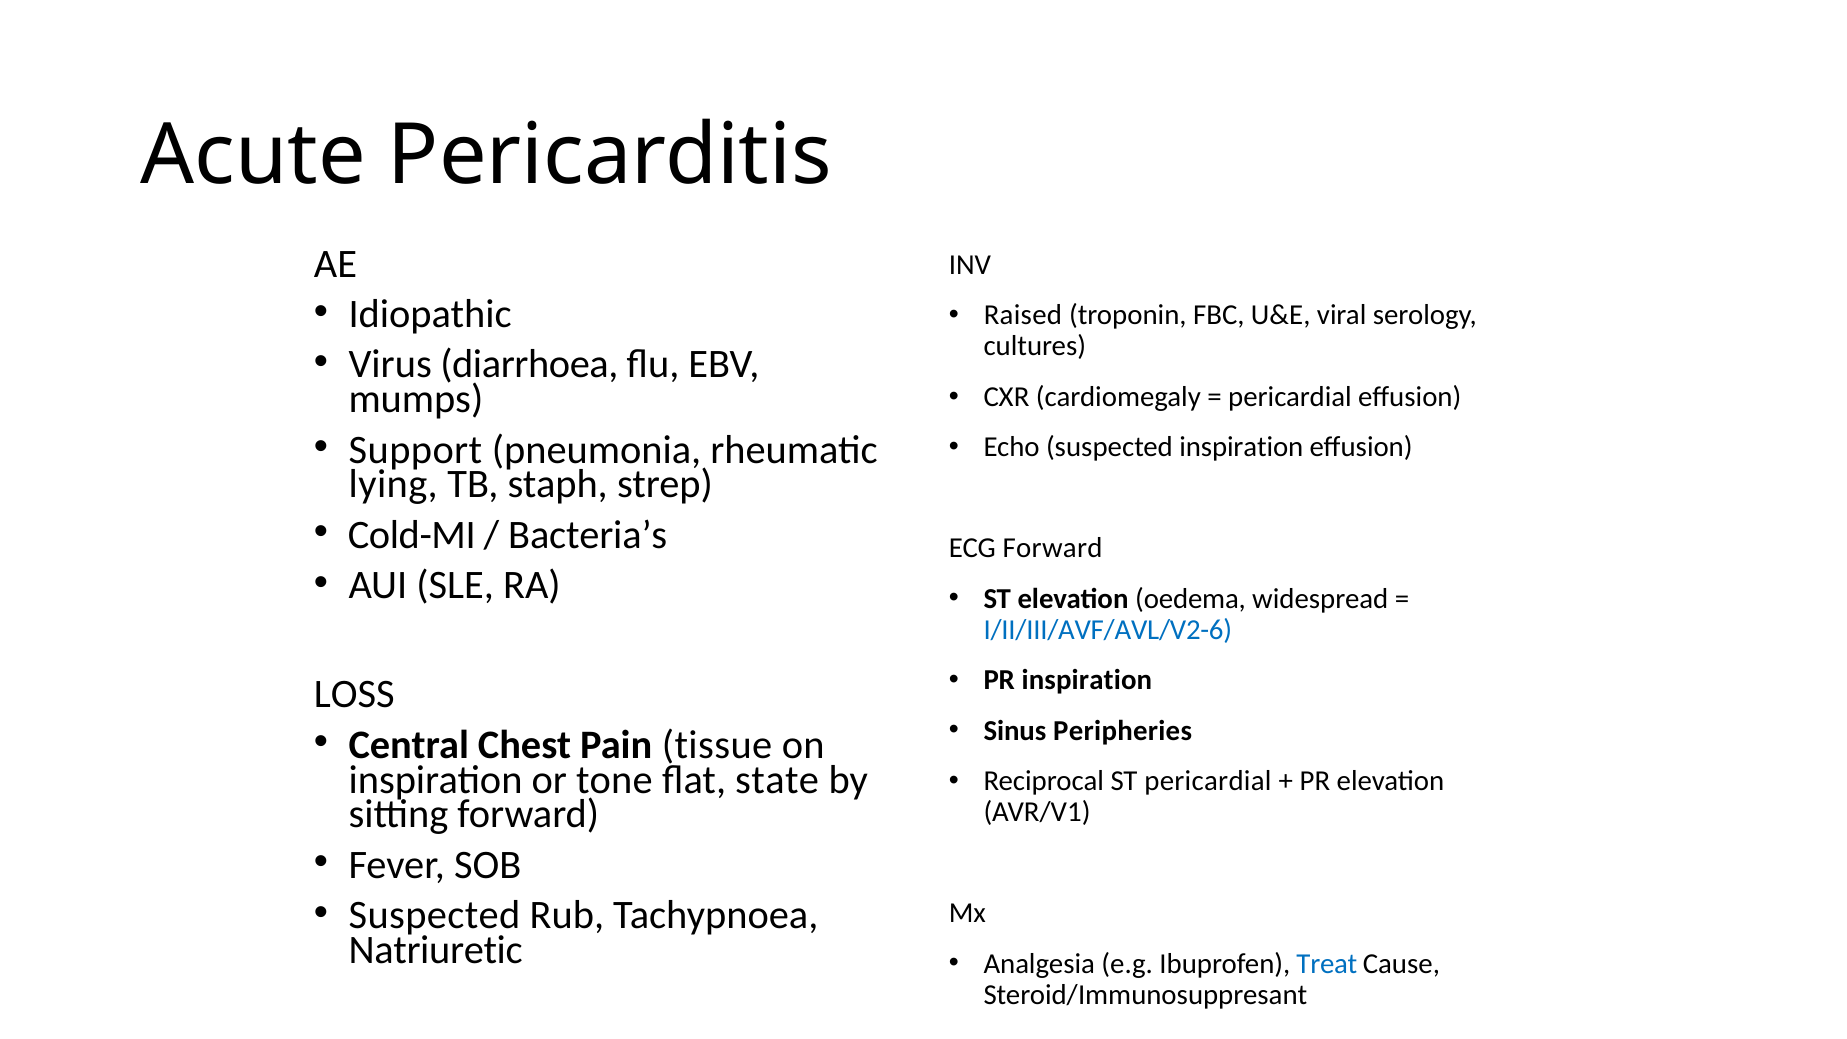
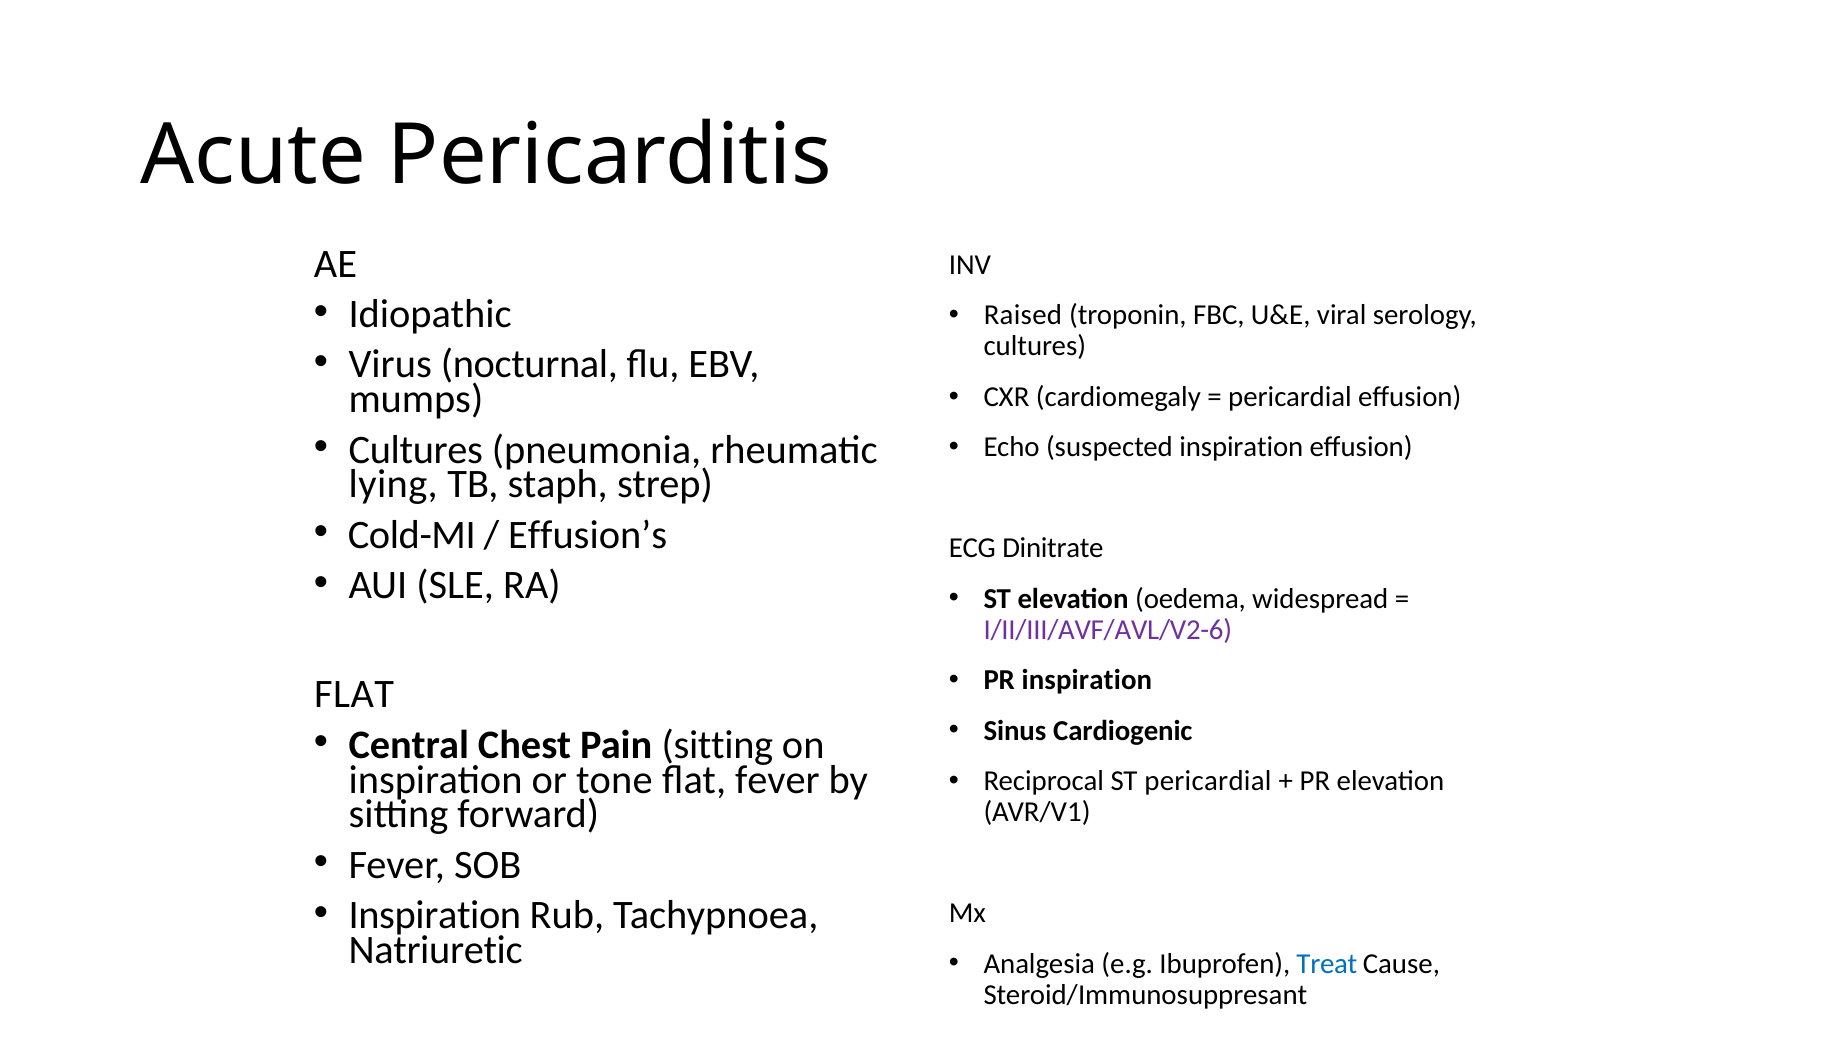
diarrhoea: diarrhoea -> nocturnal
Support at (415, 450): Support -> Cultures
Bacteria’s: Bacteria’s -> Effusion’s
ECG Forward: Forward -> Dinitrate
I/II/III/AVF/AVL/V2-6 colour: blue -> purple
LOSS at (354, 694): LOSS -> FLAT
Peripheries: Peripheries -> Cardiogenic
Pain tissue: tissue -> sitting
flat state: state -> fever
Suspected at (434, 915): Suspected -> Inspiration
